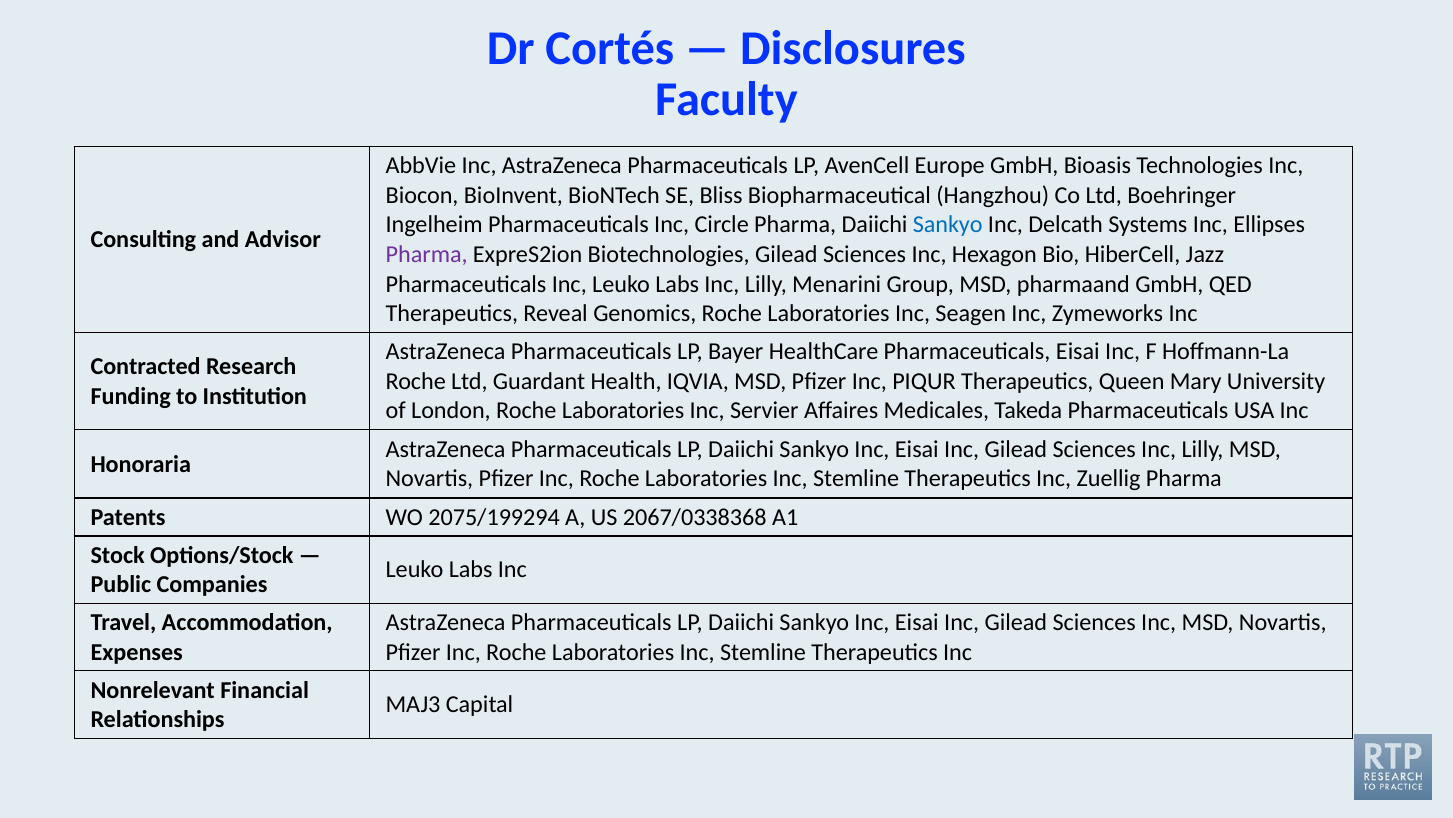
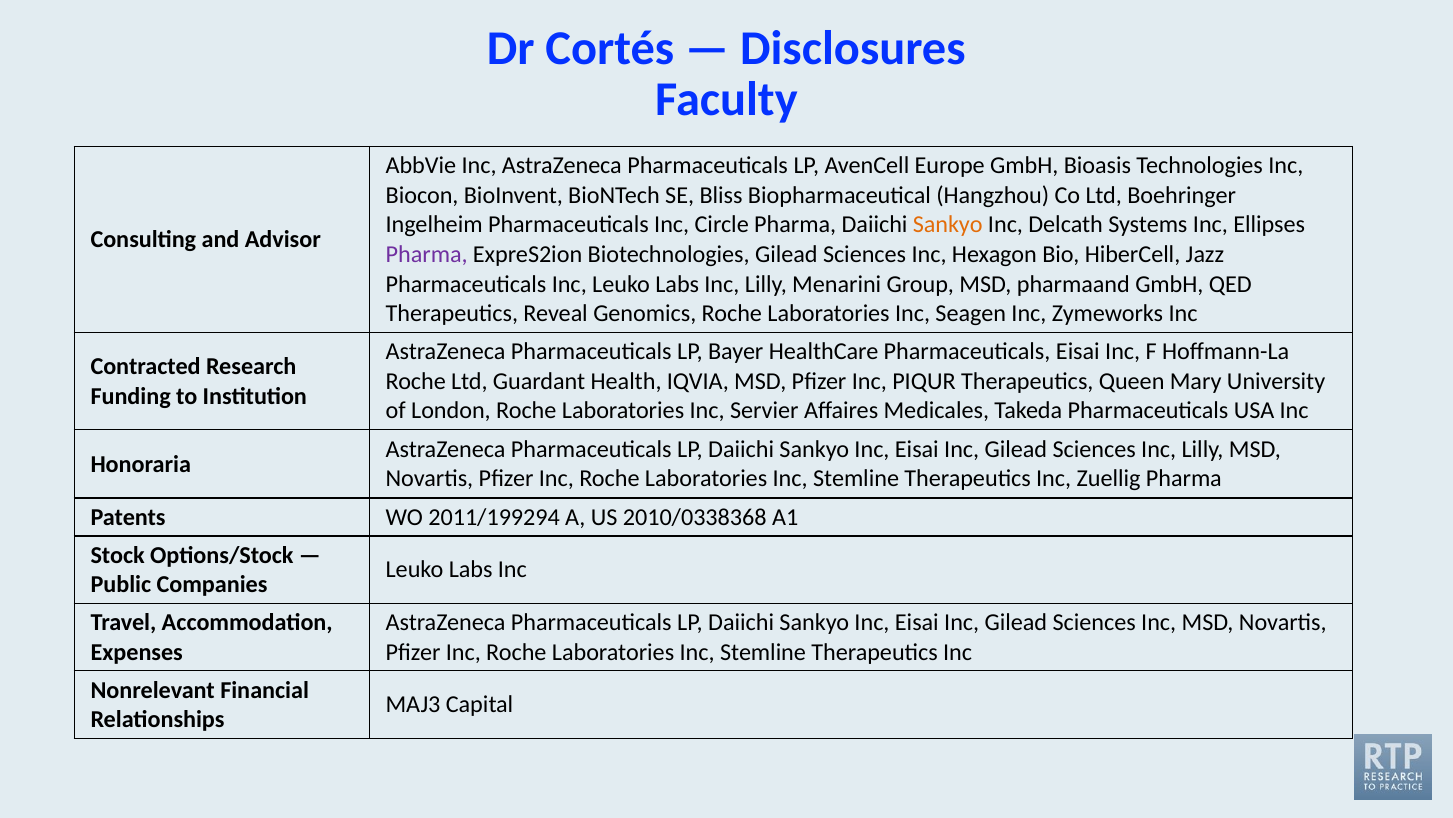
Sankyo at (948, 225) colour: blue -> orange
2075/199294: 2075/199294 -> 2011/199294
2067/0338368: 2067/0338368 -> 2010/0338368
